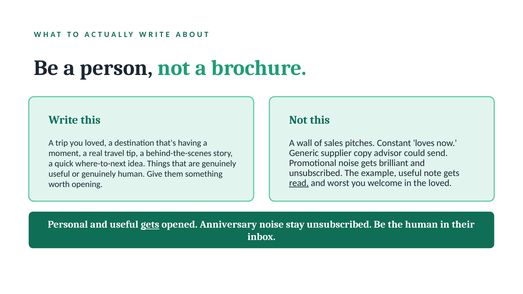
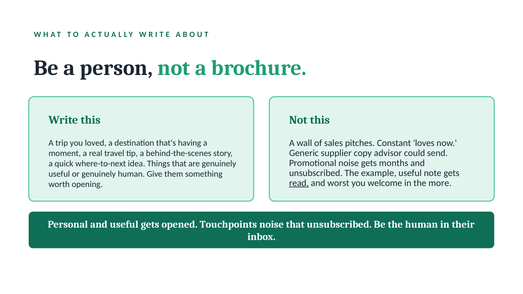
brilliant: brilliant -> months
the loved: loved -> more
gets at (150, 225) underline: present -> none
Anniversary: Anniversary -> Touchpoints
noise stay: stay -> that
